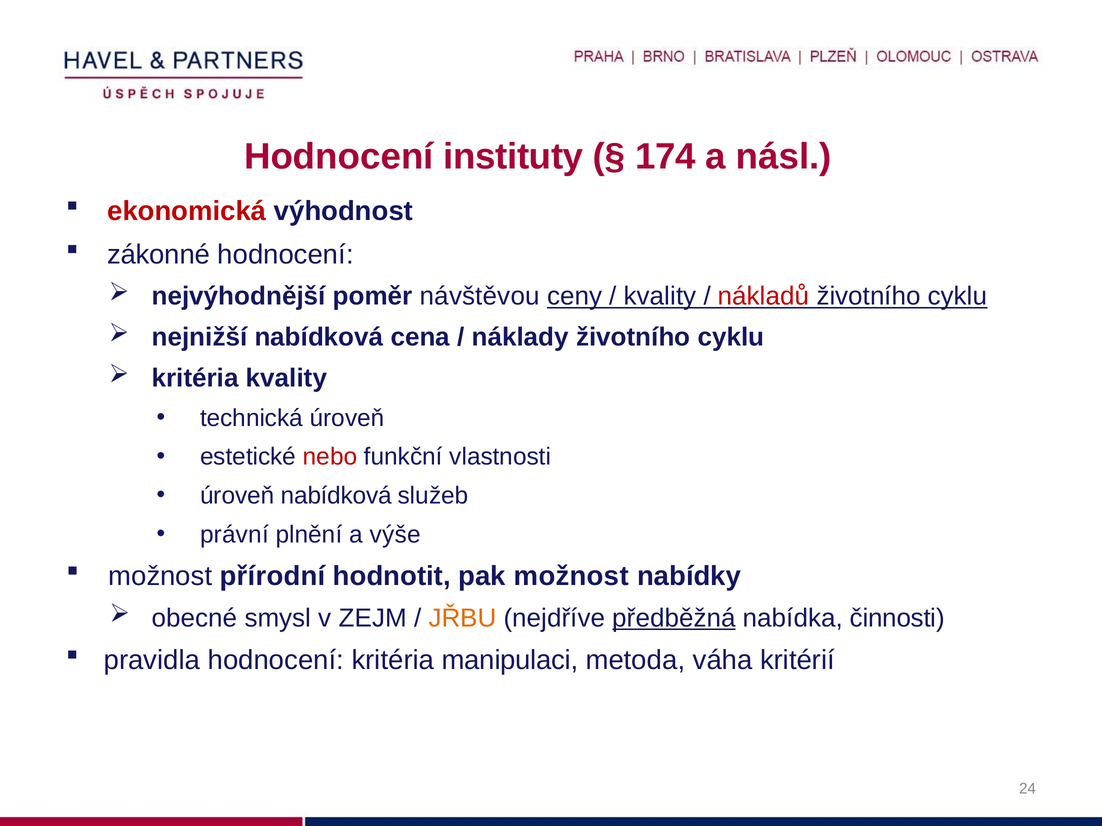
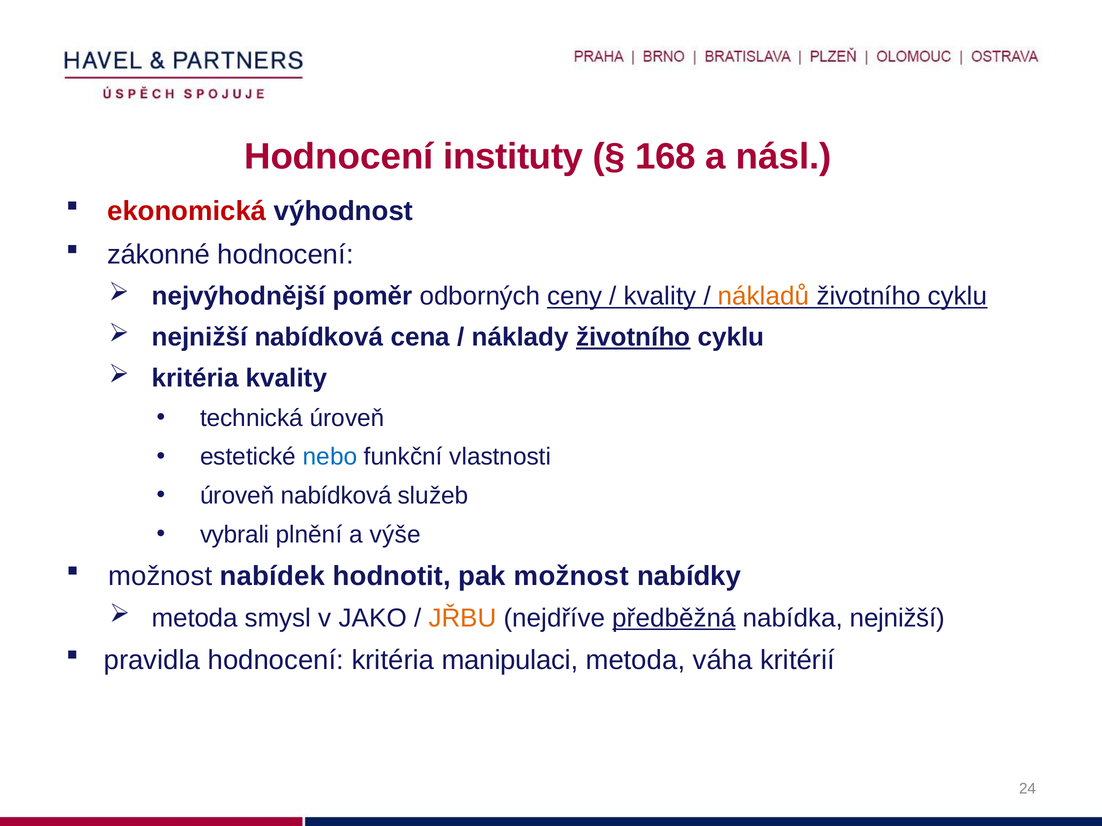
174: 174 -> 168
návštěvou: návštěvou -> odborných
nákladů colour: red -> orange
životního at (633, 338) underline: none -> present
nebo colour: red -> blue
právní: právní -> vybrali
přírodní: přírodní -> nabídek
obecné at (195, 618): obecné -> metoda
ZEJM: ZEJM -> JAKO
nabídka činnosti: činnosti -> nejnižší
